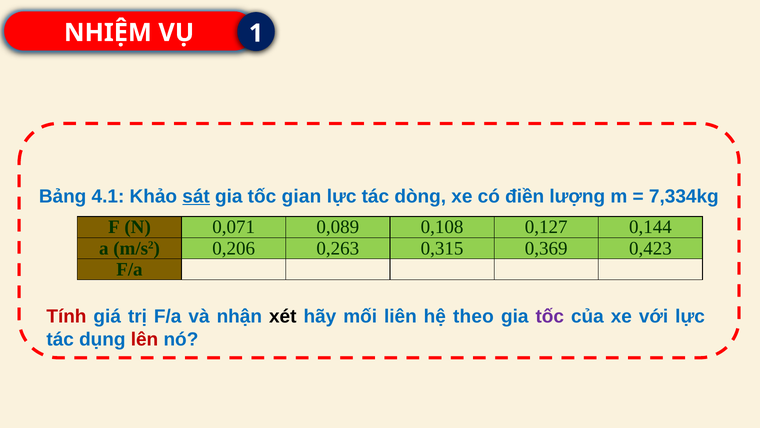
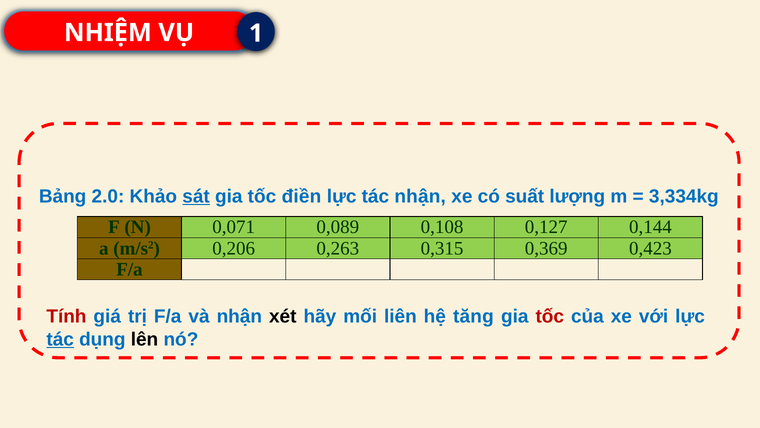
4.1: 4.1 -> 2.0
gian: gian -> điền
tác dòng: dòng -> nhận
điền: điền -> suất
7,334kg: 7,334kg -> 3,334kg
theo: theo -> tăng
tốc at (550, 316) colour: purple -> red
tác at (60, 339) underline: none -> present
lên colour: red -> black
